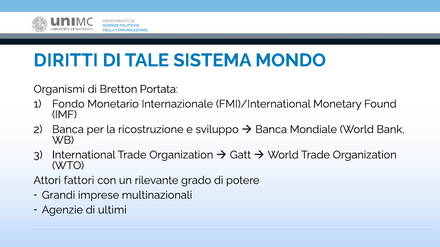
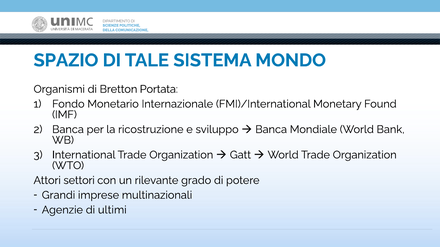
DIRITTI: DIRITTI -> SPAZIO
fattori: fattori -> settori
